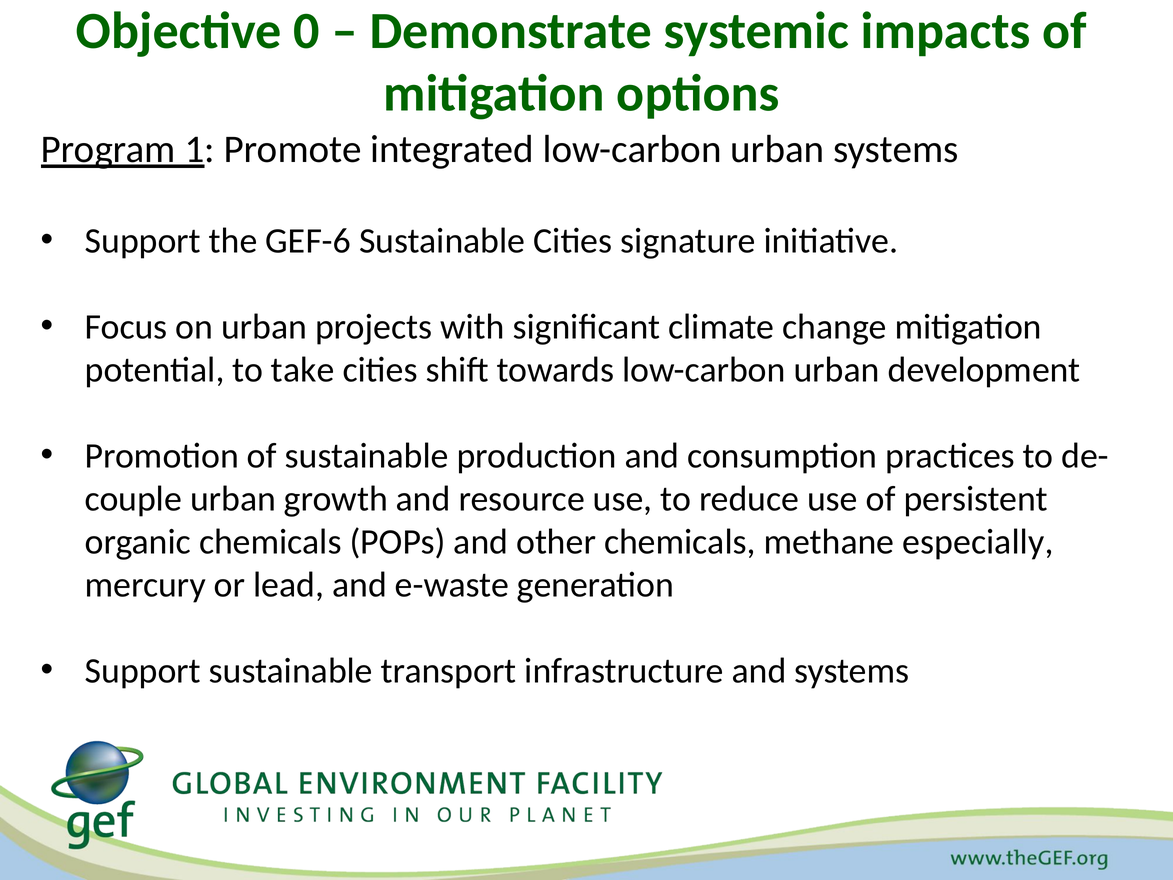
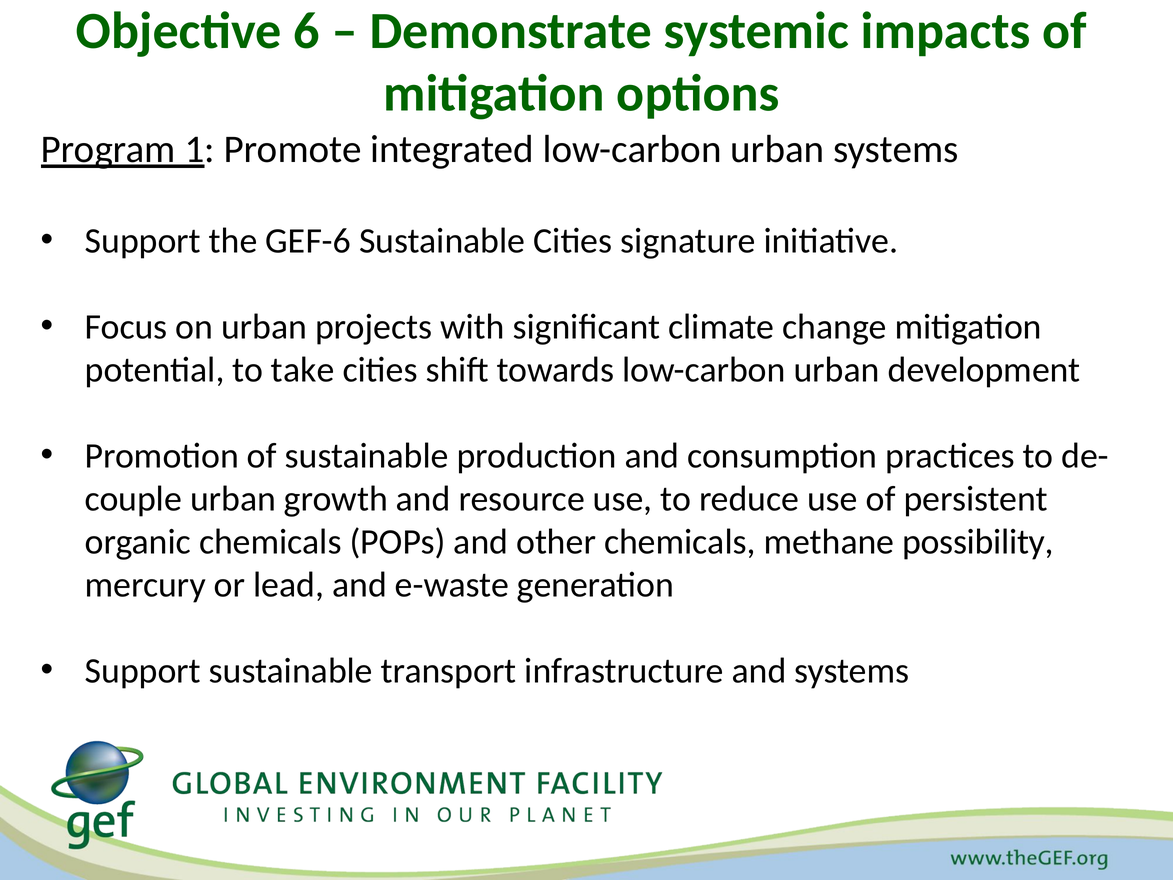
0: 0 -> 6
especially: especially -> possibility
